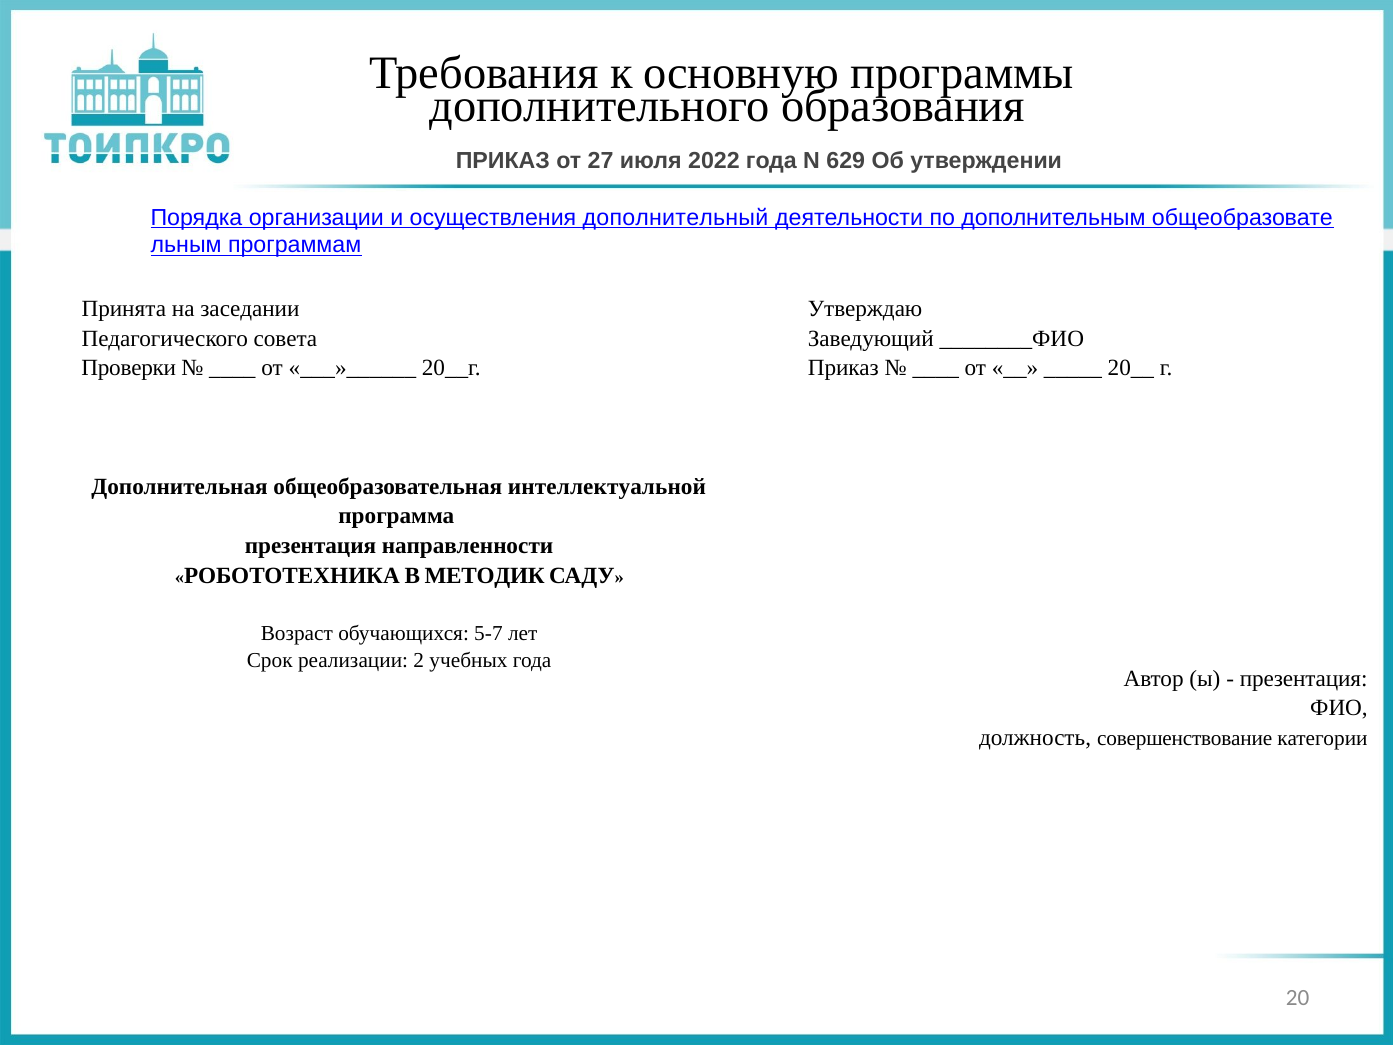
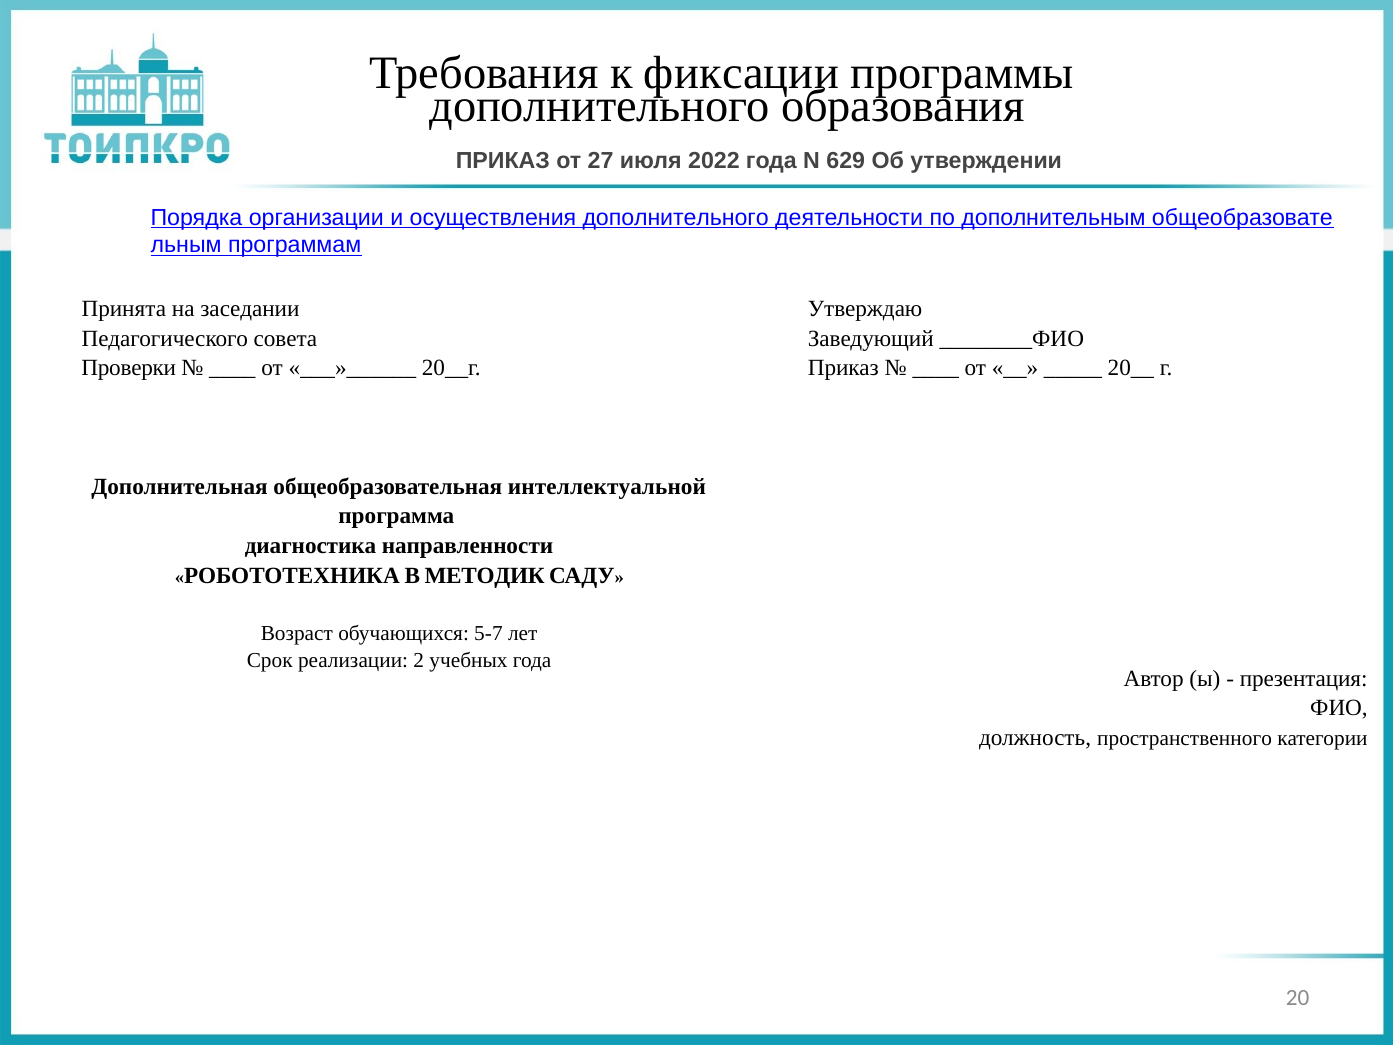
основную: основную -> фиксации
осуществления дополнительный: дополнительный -> дополнительного
презентация at (311, 546): презентация -> диагностика
совершенствование: совершенствование -> пространственного
